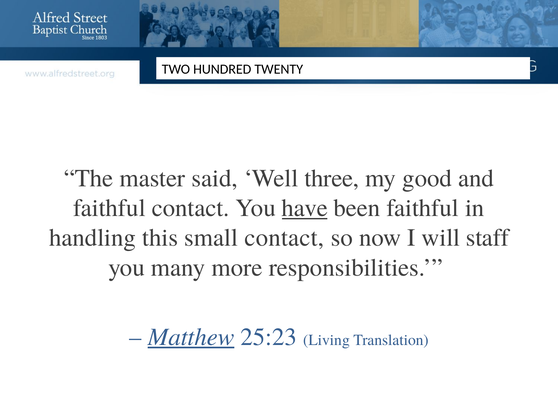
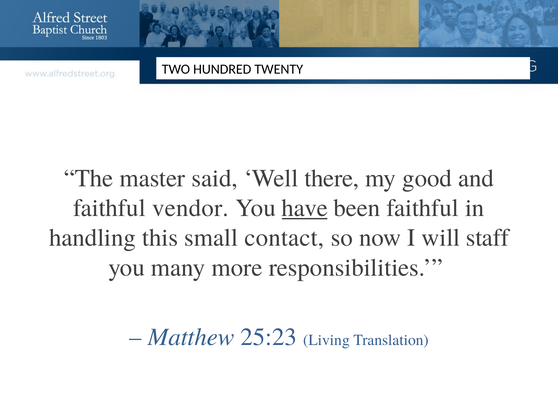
three: three -> there
faithful contact: contact -> vendor
Matthew underline: present -> none
